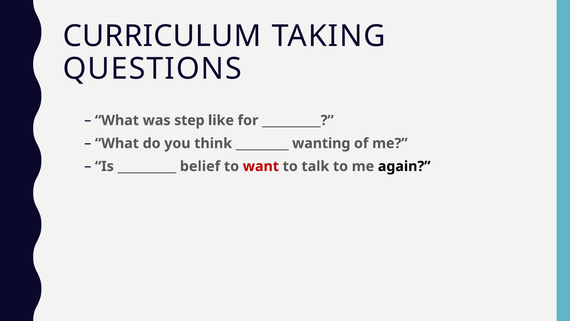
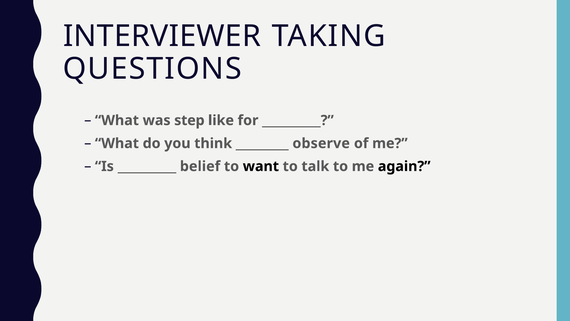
CURRICULUM: CURRICULUM -> INTERVIEWER
wanting: wanting -> observe
want colour: red -> black
